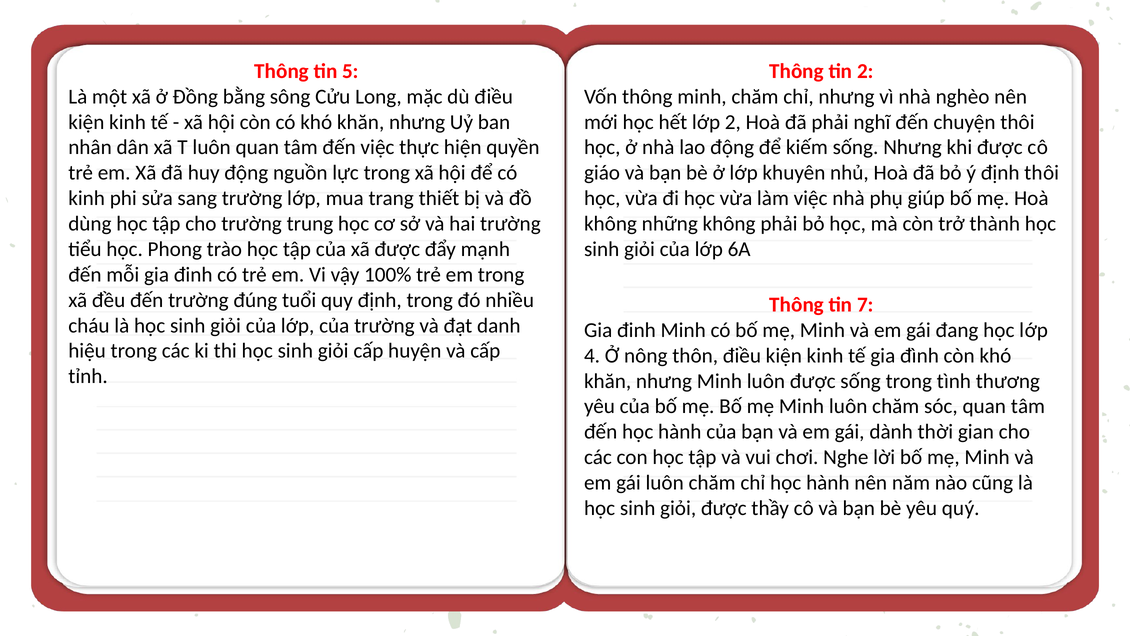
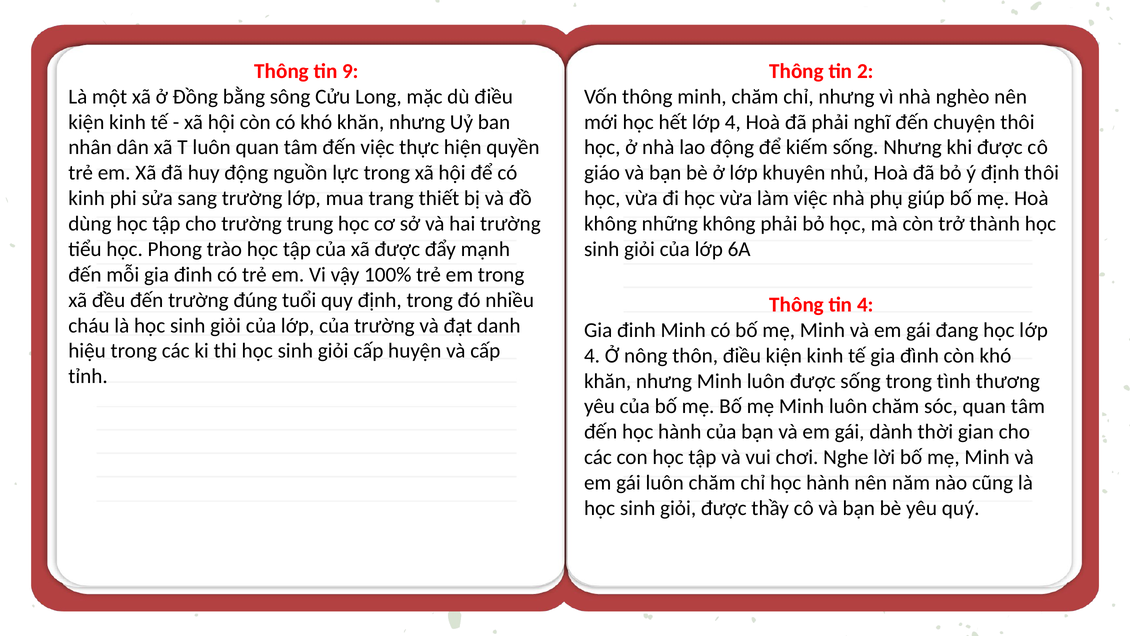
5: 5 -> 9
hết lớp 2: 2 -> 4
tin 7: 7 -> 4
